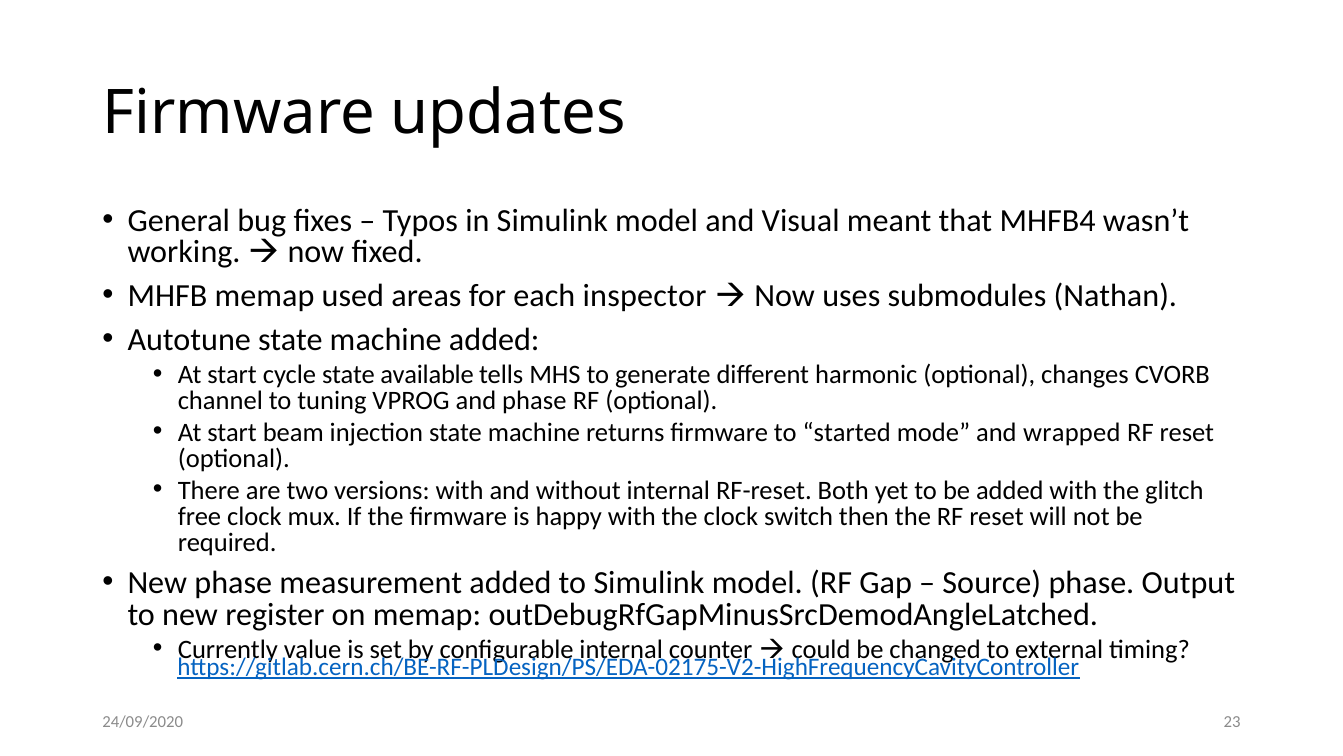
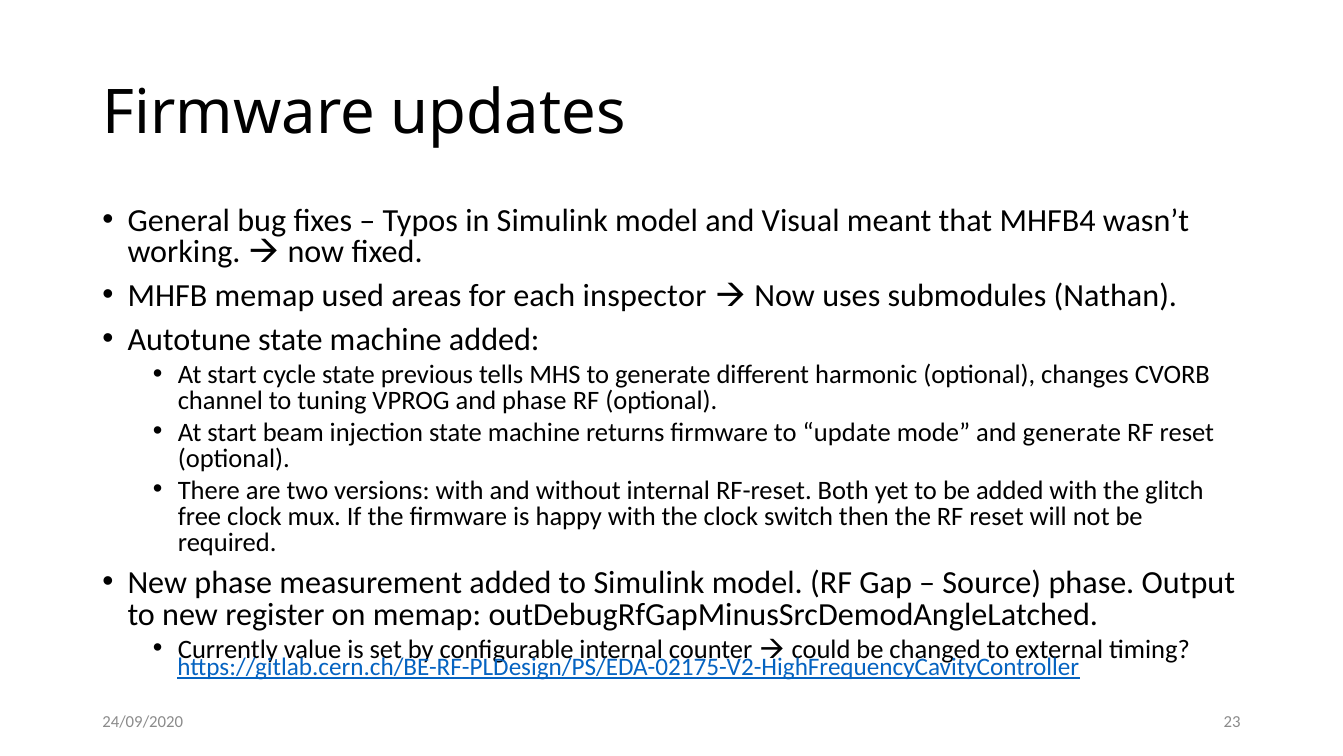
available: available -> previous
started: started -> update
and wrapped: wrapped -> generate
